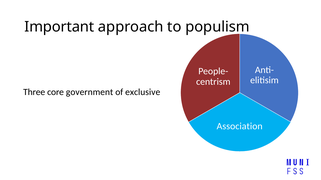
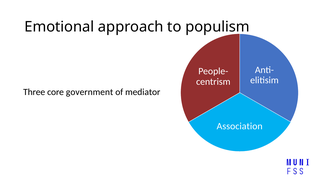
Important: Important -> Emotional
exclusive: exclusive -> mediator
